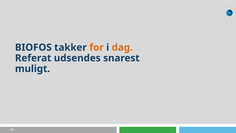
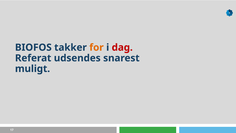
dag colour: orange -> red
